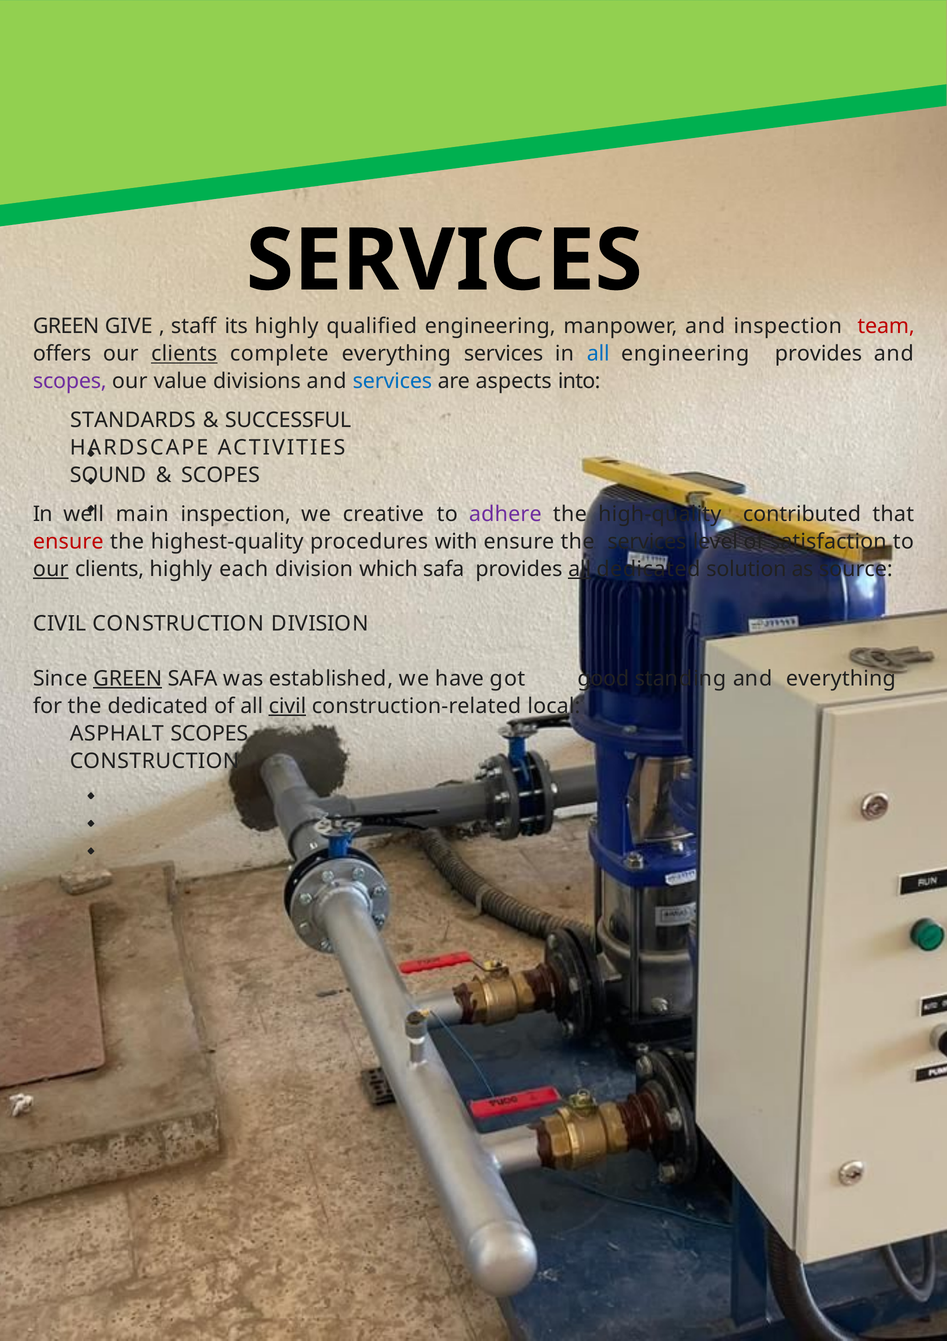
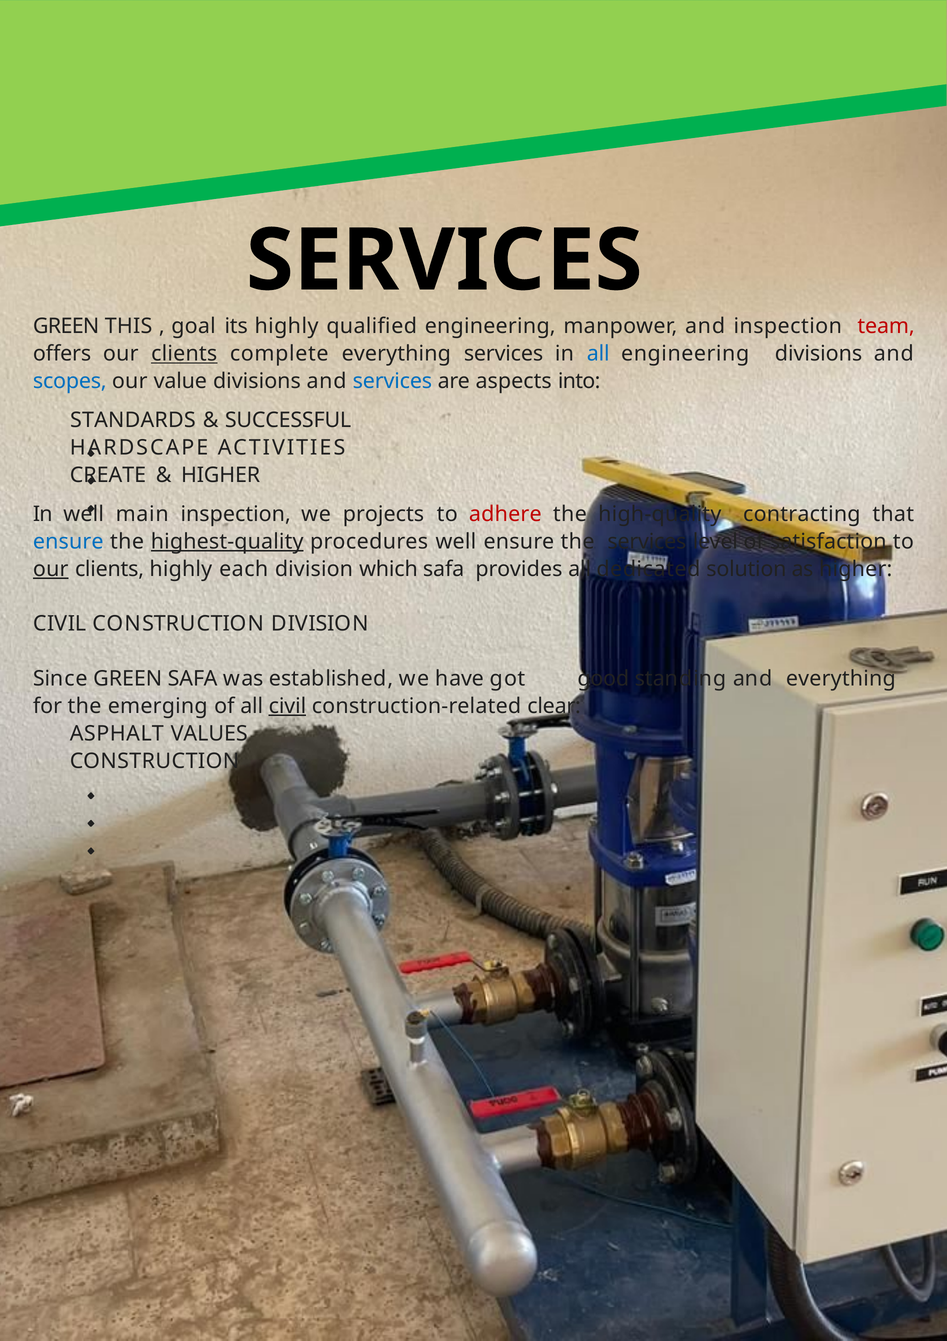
GIVE: GIVE -> THIS
staff: staff -> goal
engineering provides: provides -> divisions
scopes at (70, 381) colour: purple -> blue
SOUND: SOUND -> CREATE
SCOPES at (220, 475): SCOPES -> HIGHER
creative: creative -> projects
adhere colour: purple -> red
contributed: contributed -> contracting
ensure at (68, 541) colour: red -> blue
highest-quality underline: none -> present
procedures with: with -> well
all at (580, 569) underline: present -> none
as source: source -> higher
GREEN at (128, 679) underline: present -> none
the dedicated: dedicated -> emerging
local: local -> clear
ASPHALT SCOPES: SCOPES -> VALUES
